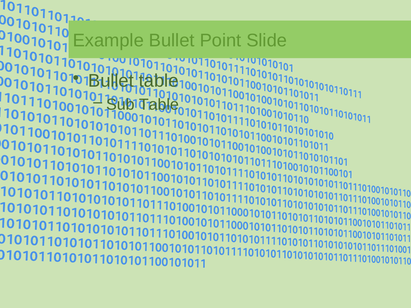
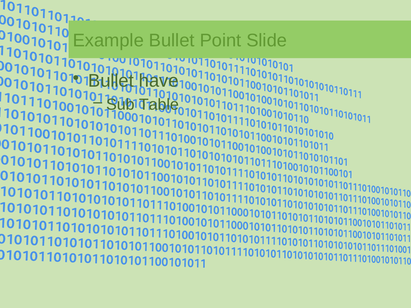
Bullet table: table -> have
